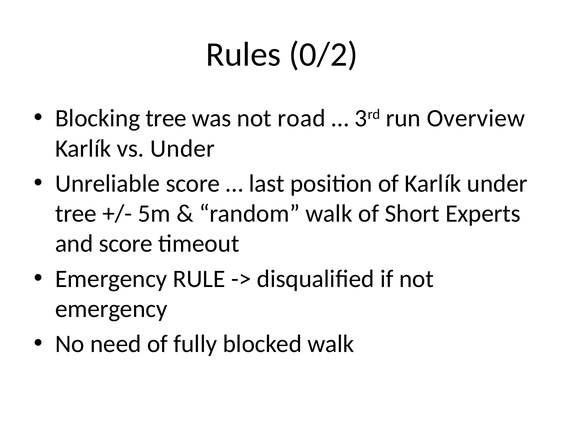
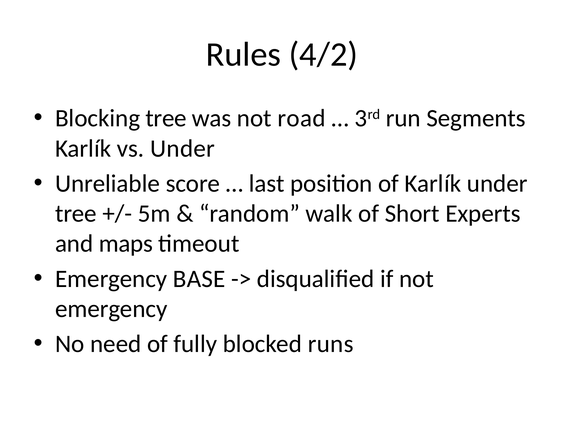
0/2: 0/2 -> 4/2
Overview: Overview -> Segments
and score: score -> maps
RULE: RULE -> BASE
blocked walk: walk -> runs
